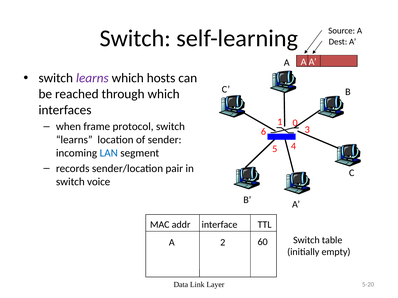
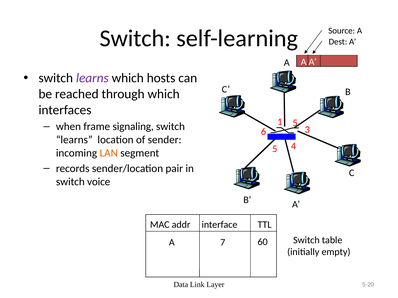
1 0: 0 -> 5
protocol: protocol -> signaling
LAN colour: blue -> orange
2: 2 -> 7
